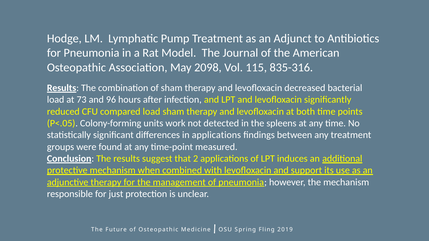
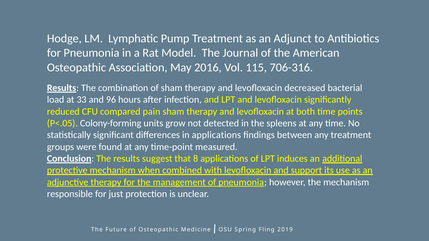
2098: 2098 -> 2016
835-316: 835-316 -> 706-316
73: 73 -> 33
compared load: load -> pain
work: work -> grow
2: 2 -> 8
